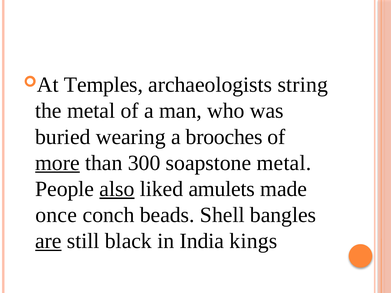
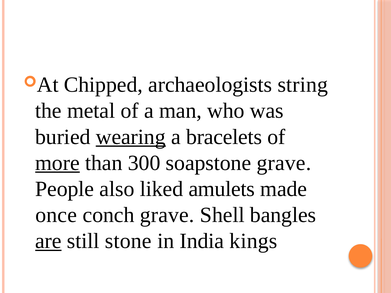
Temples: Temples -> Chipped
wearing underline: none -> present
brooches: brooches -> bracelets
soapstone metal: metal -> grave
also underline: present -> none
conch beads: beads -> grave
black: black -> stone
